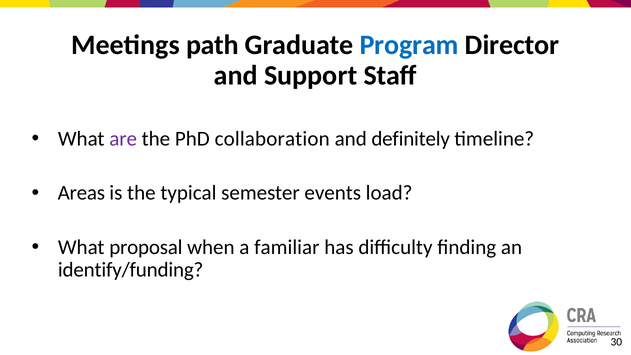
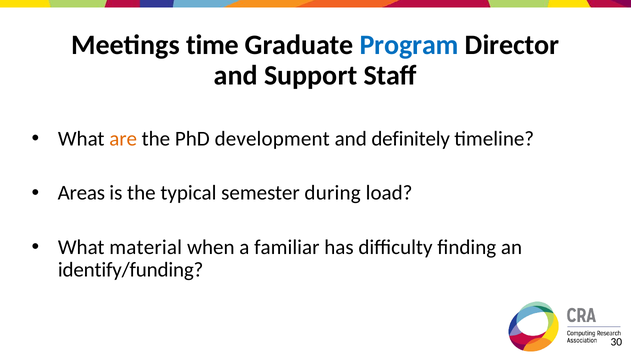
path: path -> time
are colour: purple -> orange
collaboration: collaboration -> development
events: events -> during
proposal: proposal -> material
